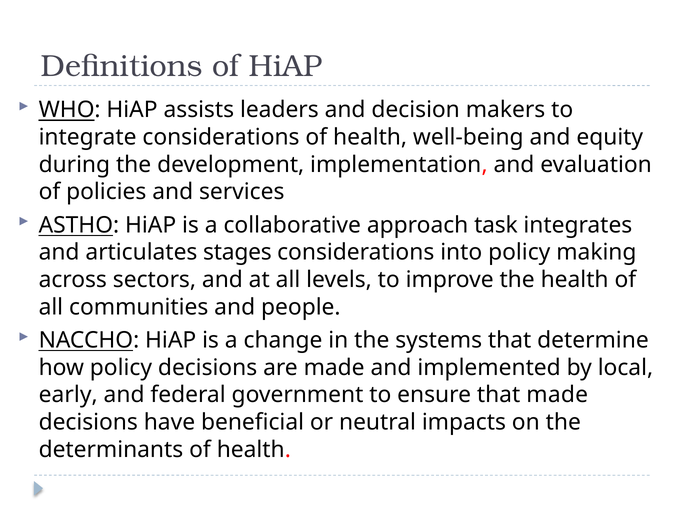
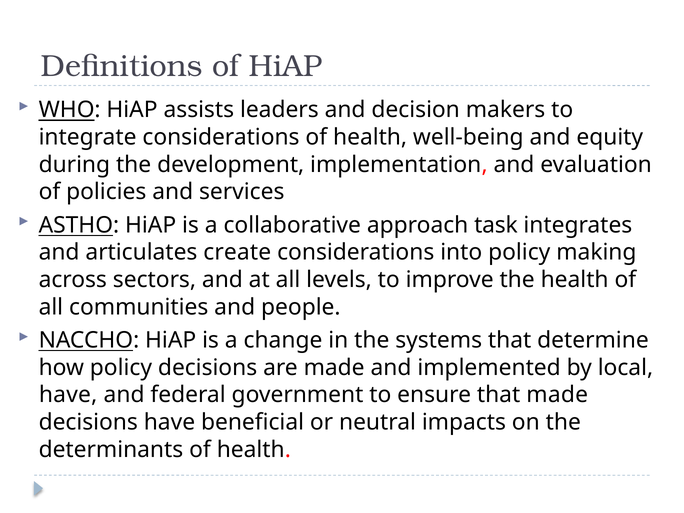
stages: stages -> create
early at (68, 395): early -> have
